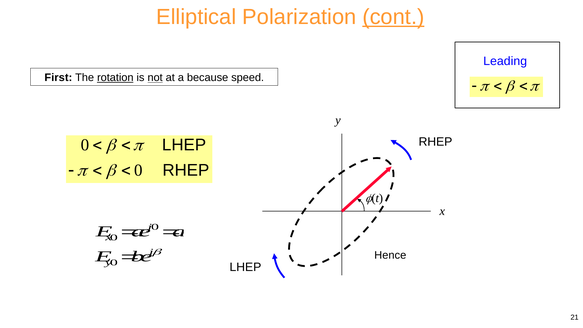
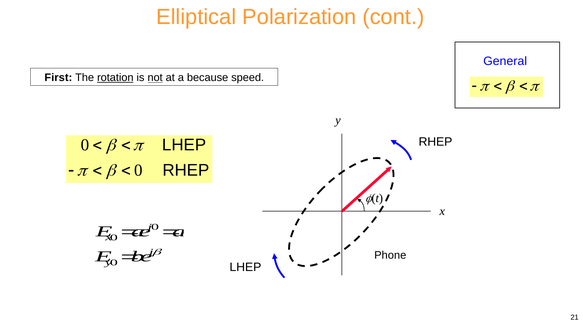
cont underline: present -> none
Leading: Leading -> General
Hence: Hence -> Phone
